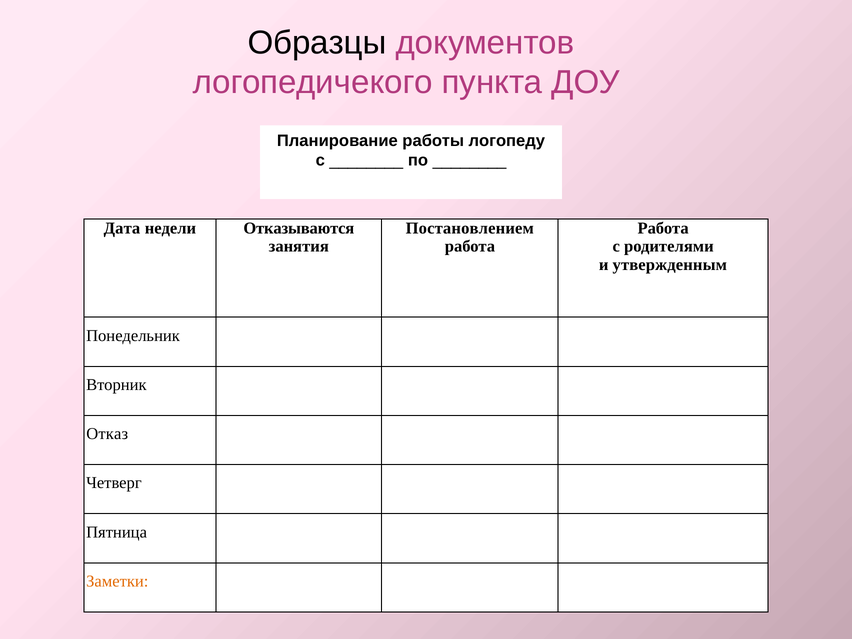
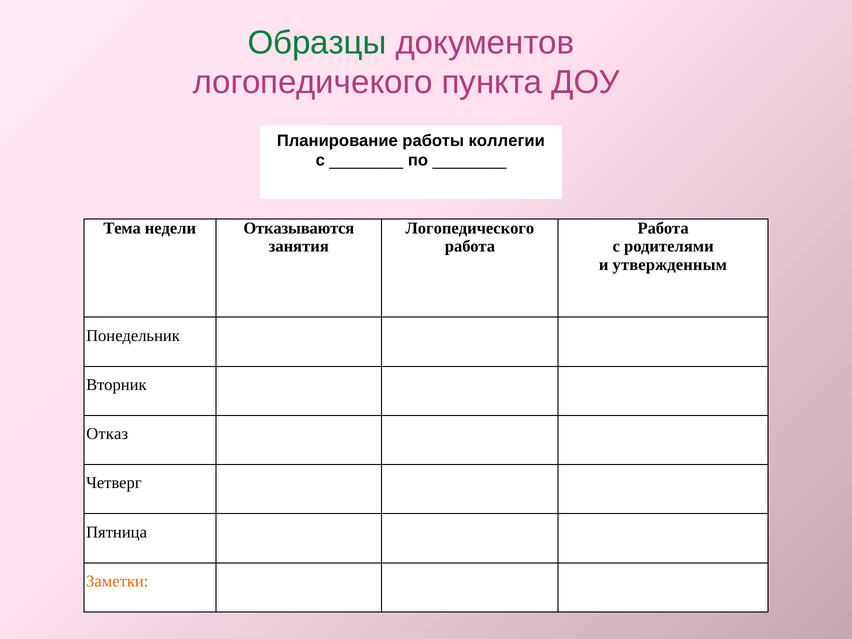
Образцы colour: black -> green
логопеду: логопеду -> коллегии
Дата: Дата -> Тема
Постановлением: Постановлением -> Логопедического
